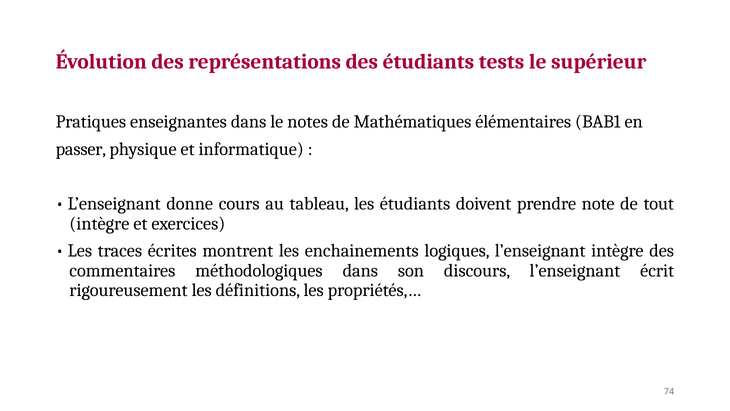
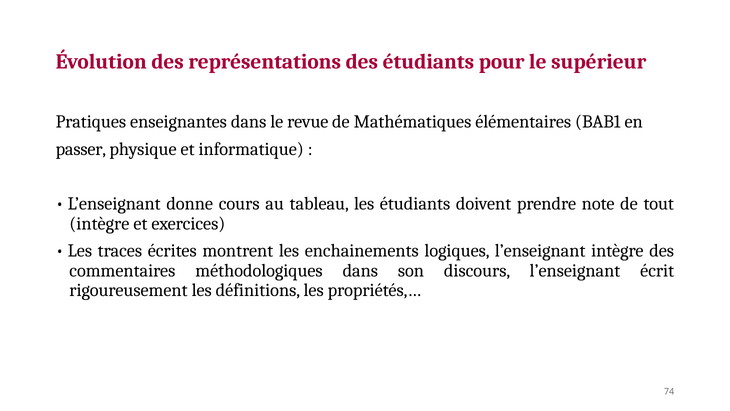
tests: tests -> pour
notes: notes -> revue
